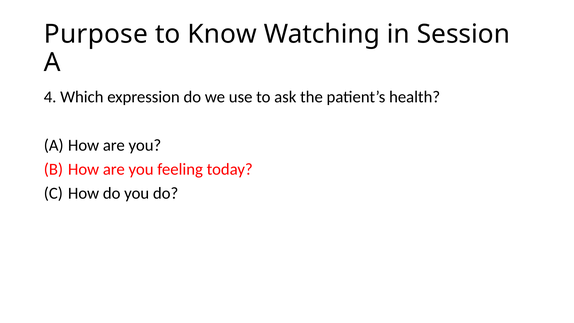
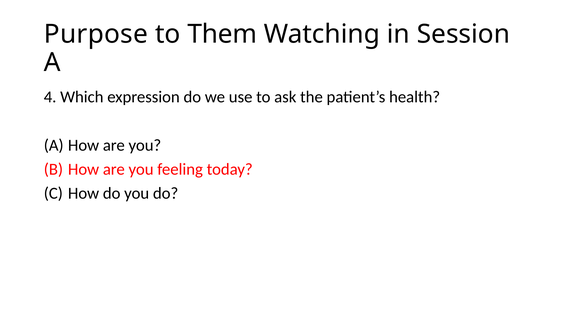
Know: Know -> Them
